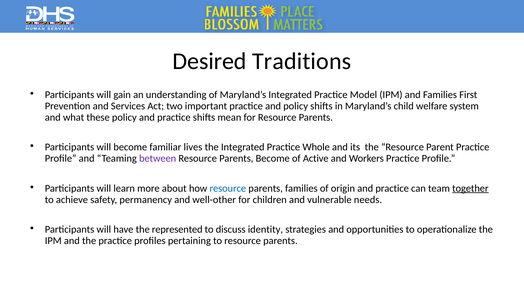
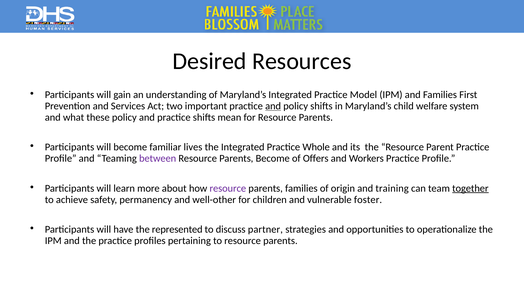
Traditions: Traditions -> Resources
and at (273, 106) underline: none -> present
Active: Active -> Offers
resource at (228, 188) colour: blue -> purple
origin and practice: practice -> training
needs: needs -> foster
identity: identity -> partner
